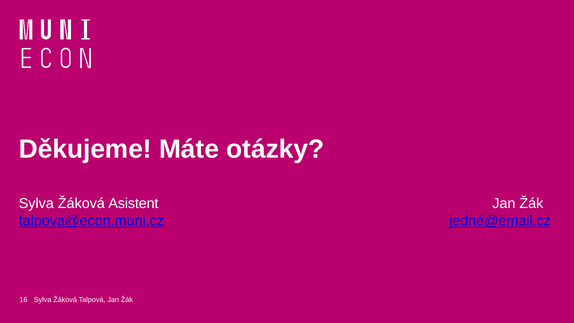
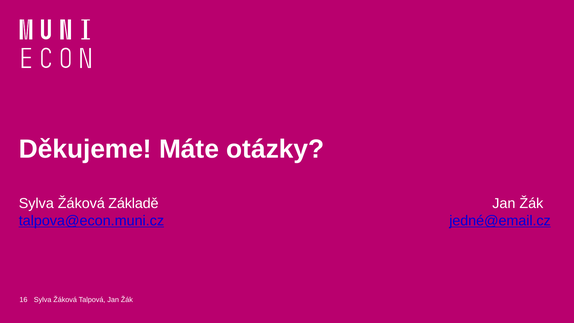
Asistent: Asistent -> Základě
